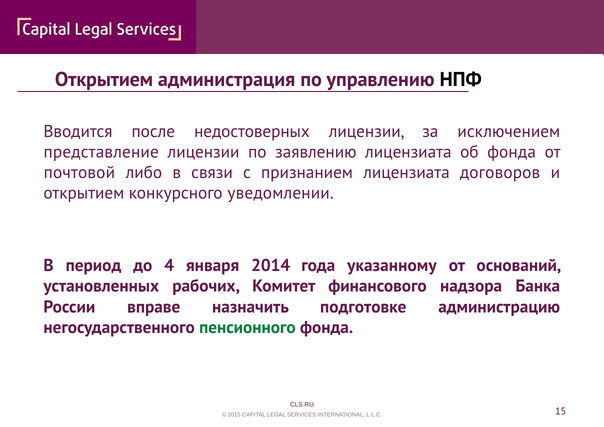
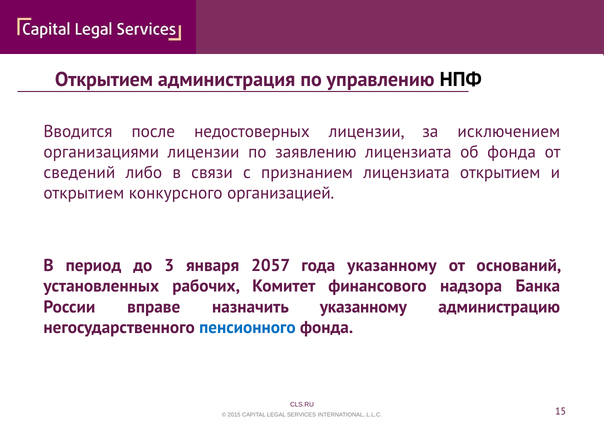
представление: представление -> организациями
почтовой: почтовой -> сведений
лицензиата договоров: договоров -> открытием
уведомлении: уведомлении -> организацией
4: 4 -> 3
января 2014: 2014 -> 2057
назначить подготовке: подготовке -> указанному
пенсионного colour: green -> blue
